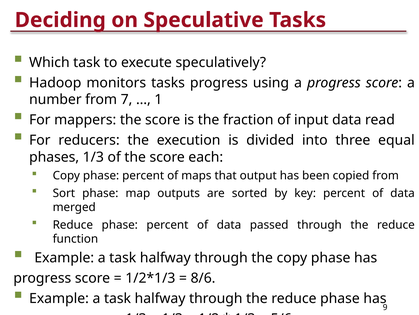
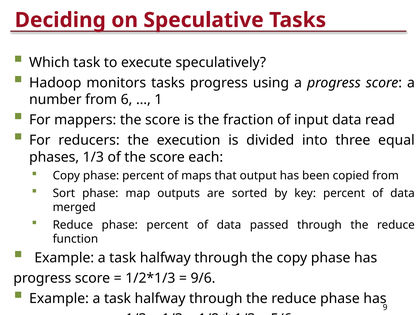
7: 7 -> 6
8/6: 8/6 -> 9/6
